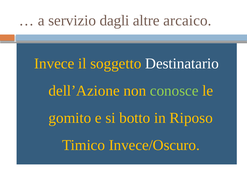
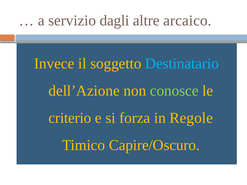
Destinatario colour: white -> light blue
gomito: gomito -> criterio
botto: botto -> forza
Riposo: Riposo -> Regole
Invece/Oscuro: Invece/Oscuro -> Capire/Oscuro
